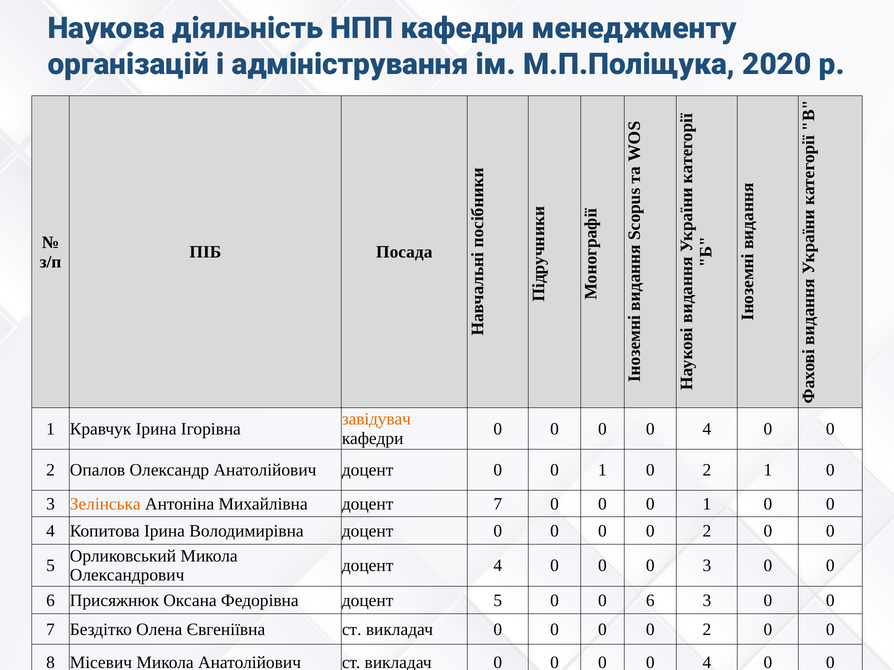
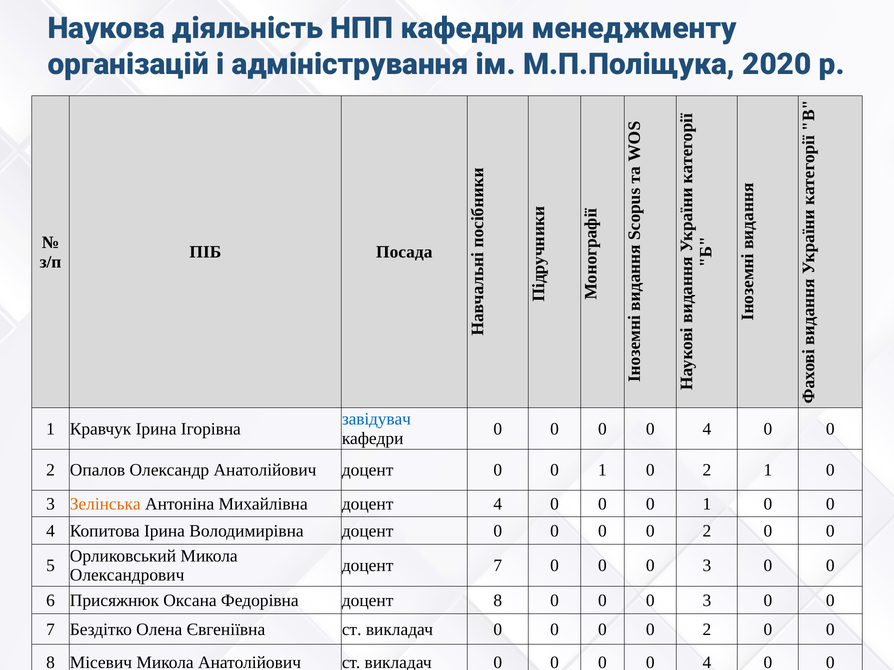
завідувач colour: orange -> blue
доцент 7: 7 -> 4
доцент 4: 4 -> 7
доцент 5: 5 -> 8
6 at (650, 601): 6 -> 0
